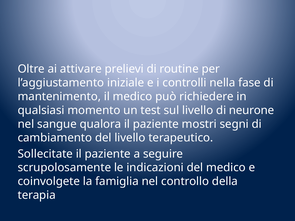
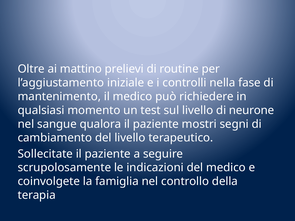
attivare: attivare -> mattino
